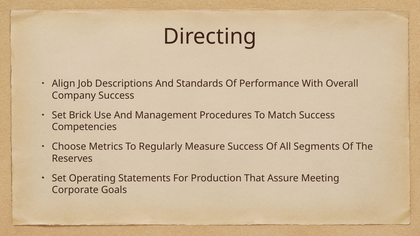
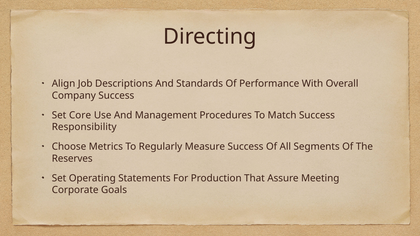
Brick: Brick -> Core
Competencies: Competencies -> Responsibility
